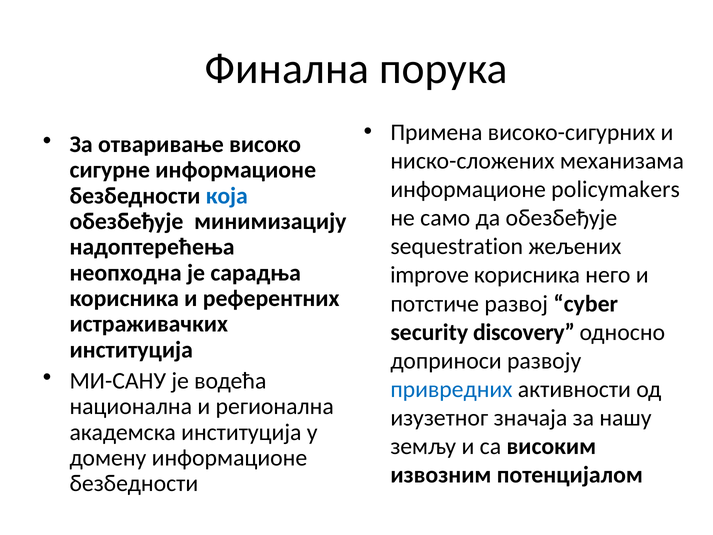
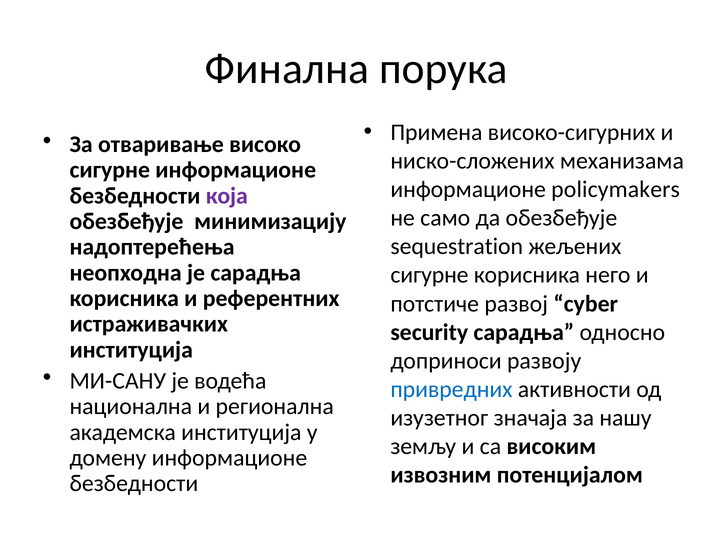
која colour: blue -> purple
improve at (430, 275): improve -> сигурне
security discovery: discovery -> сарадња
